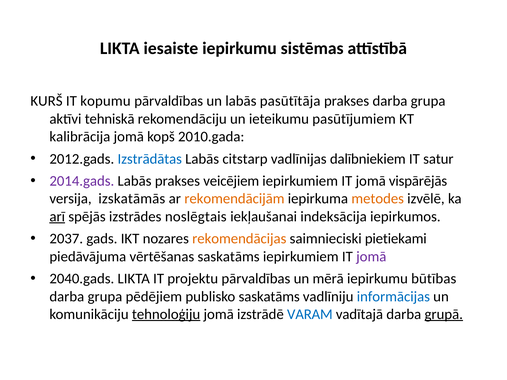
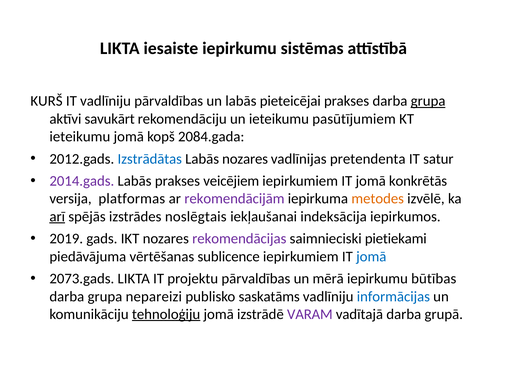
IT kopumu: kopumu -> vadlīniju
pasūtītāja: pasūtītāja -> pieteicējai
grupa at (428, 101) underline: none -> present
tehniskā: tehniskā -> savukārt
kalibrācija at (80, 137): kalibrācija -> ieteikumu
2010.gada: 2010.gada -> 2084.gada
Labās citstarp: citstarp -> nozares
dalībniekiem: dalībniekiem -> pretendenta
vispārējās: vispārējās -> konkrētās
izskatāmās: izskatāmās -> platformas
rekomendācijām colour: orange -> purple
2037: 2037 -> 2019
rekomendācijas colour: orange -> purple
vērtēšanas saskatāms: saskatāms -> sublicence
jomā at (371, 257) colour: purple -> blue
2040.gads: 2040.gads -> 2073.gads
pēdējiem: pēdējiem -> nepareizi
VARAM colour: blue -> purple
grupā underline: present -> none
